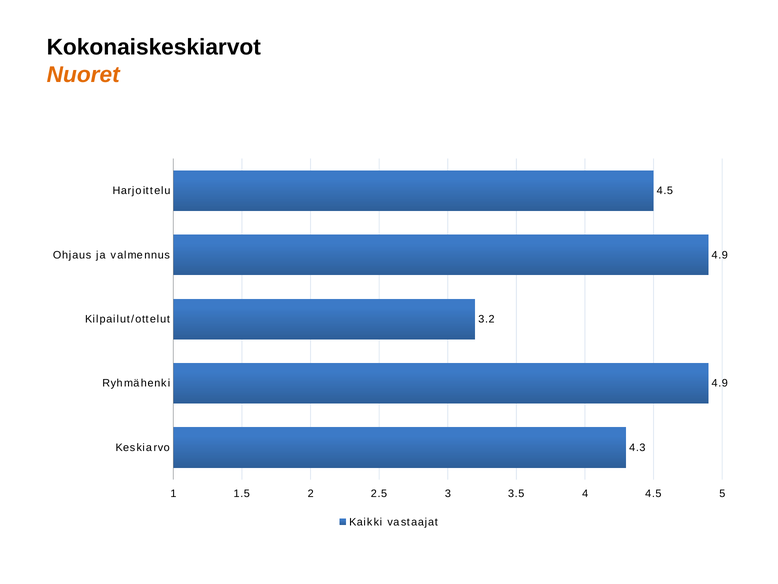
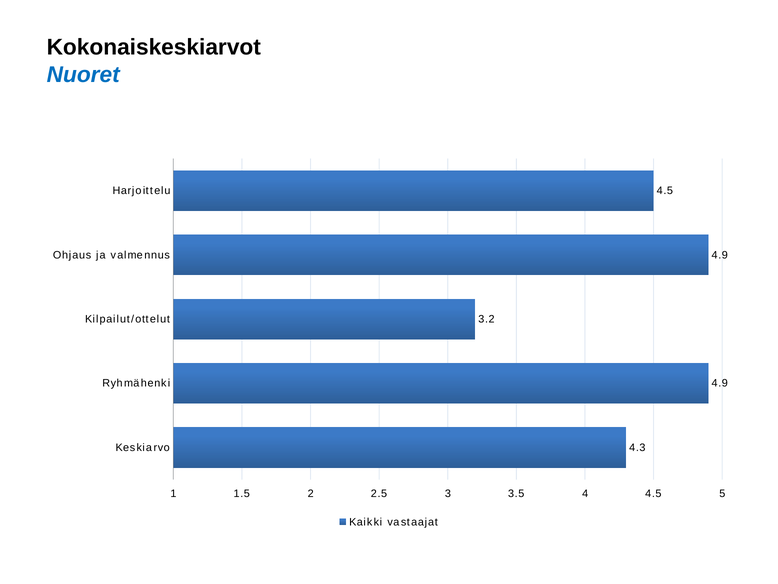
Nuoret colour: orange -> blue
